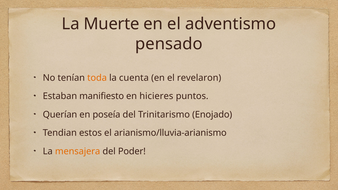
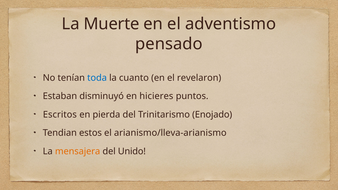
toda colour: orange -> blue
cuenta: cuenta -> cuanto
manifiesto: manifiesto -> disminuyó
Querían: Querían -> Escritos
poseía: poseía -> pierda
arianismo/lluvia-arianismo: arianismo/lluvia-arianismo -> arianismo/lleva-arianismo
Poder: Poder -> Unido
